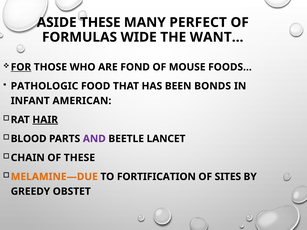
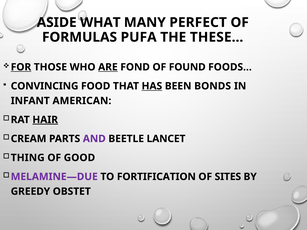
ASIDE THESE: THESE -> WHAT
WIDE: WIDE -> PUFA
WANT…: WANT… -> THESE…
ARE underline: none -> present
MOUSE: MOUSE -> FOUND
PATHOLOGIC: PATHOLOGIC -> CONVINCING
HAS underline: none -> present
BLOOD: BLOOD -> CREAM
CHAIN: CHAIN -> THING
OF THESE: THESE -> GOOD
MELAMINE—DUE colour: orange -> purple
